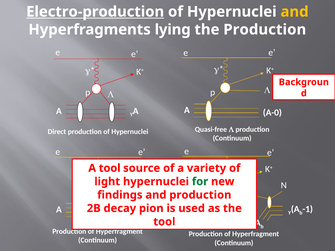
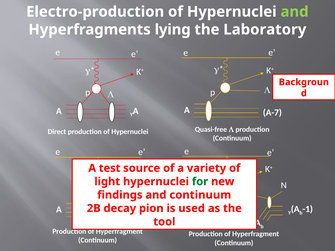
Electro-production underline: present -> none
and at (295, 12) colour: yellow -> light green
the Production: Production -> Laboratory
A-0: A-0 -> A-7
tool at (110, 168): tool -> test
and production: production -> continuum
